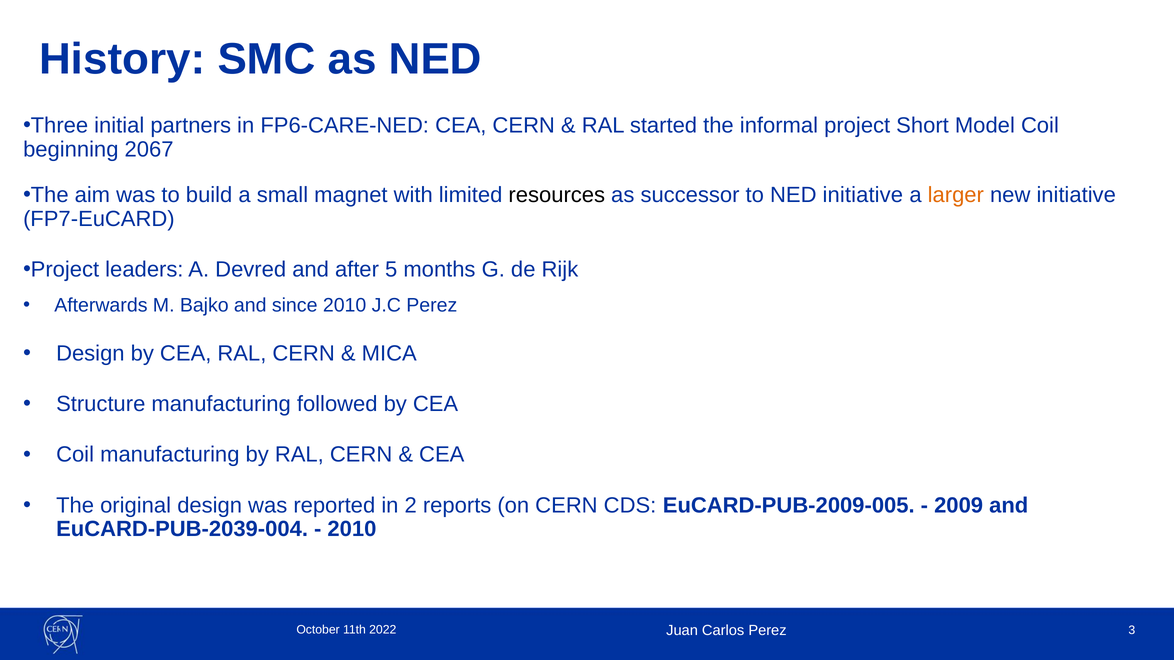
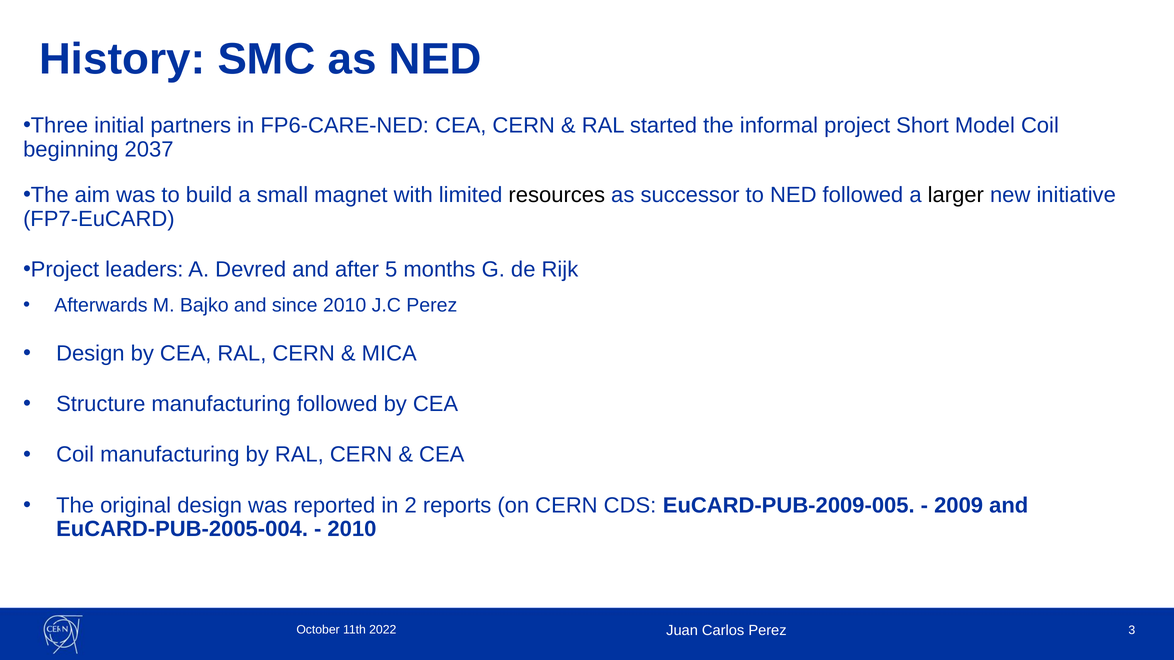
2067: 2067 -> 2037
NED initiative: initiative -> followed
larger colour: orange -> black
EuCARD-PUB-2039-004: EuCARD-PUB-2039-004 -> EuCARD-PUB-2005-004
